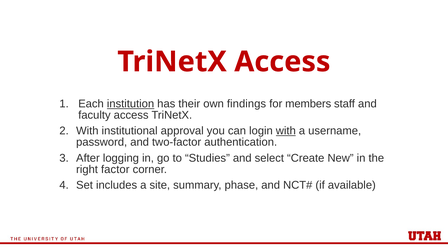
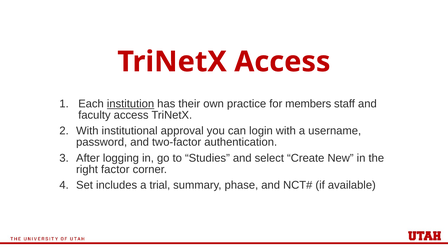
findings: findings -> practice
with at (286, 131) underline: present -> none
site: site -> trial
